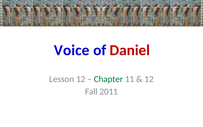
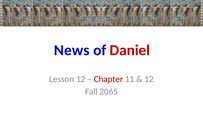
Voice: Voice -> News
Chapter colour: green -> red
2011: 2011 -> 2065
